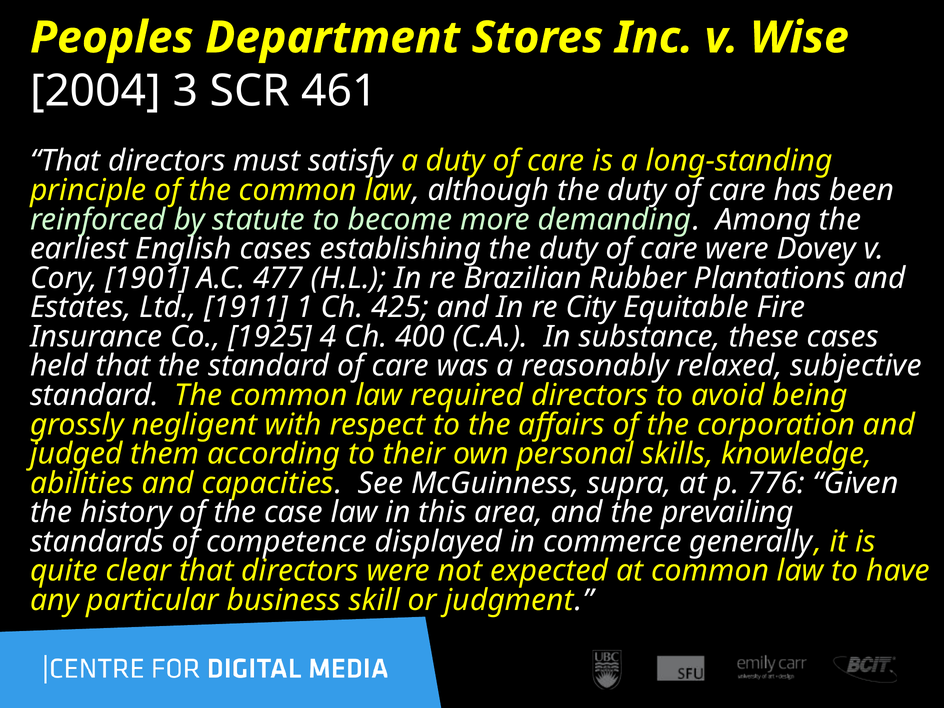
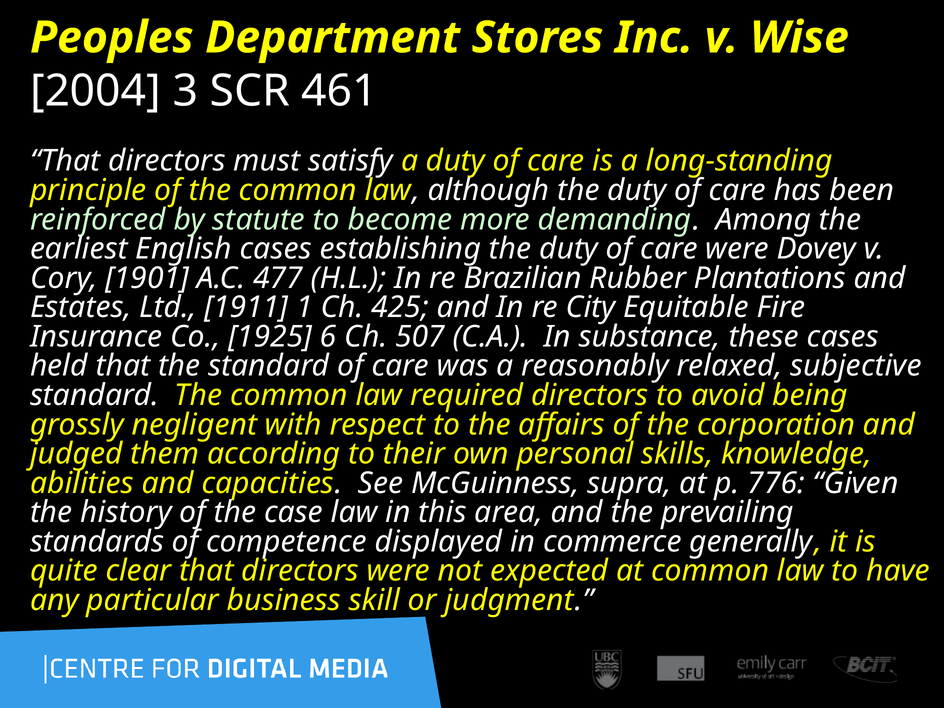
4: 4 -> 6
400: 400 -> 507
